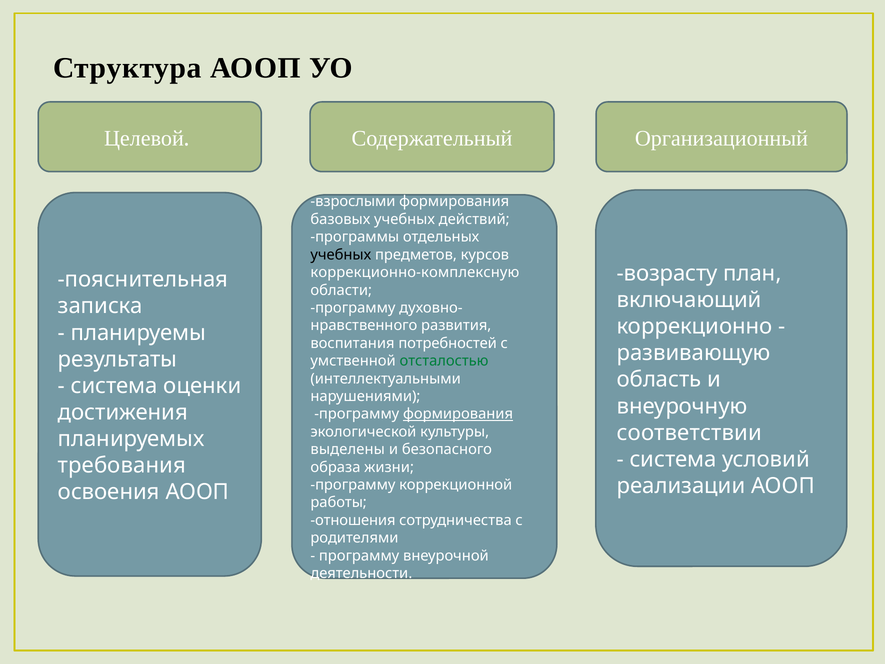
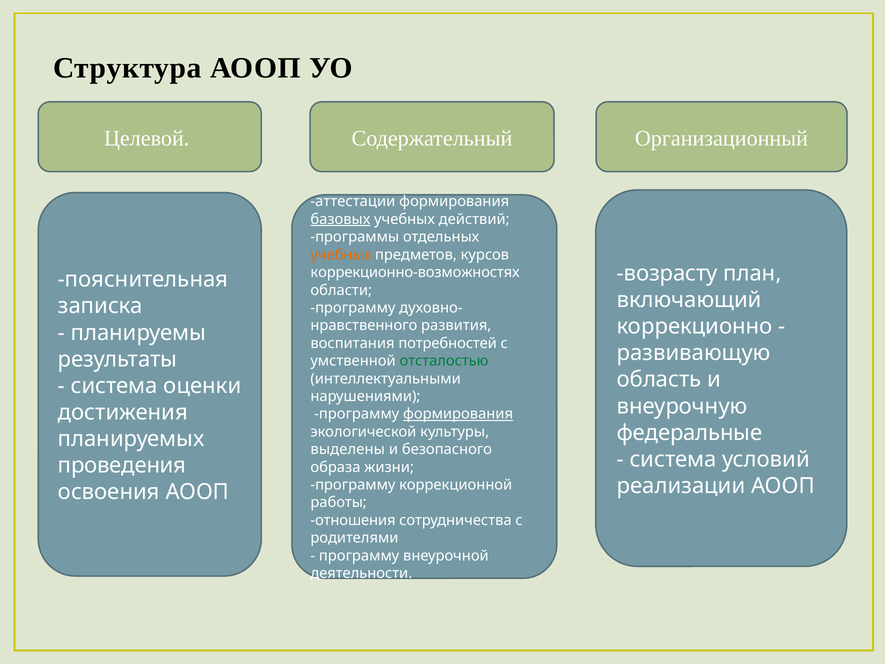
взрослыми: взрослыми -> аттестации
базовых underline: none -> present
учебных at (341, 255) colour: black -> orange
коррекционно-комплексную: коррекционно-комплексную -> коррекционно-возможностях
соответствии: соответствии -> федеральные
требования: требования -> проведения
